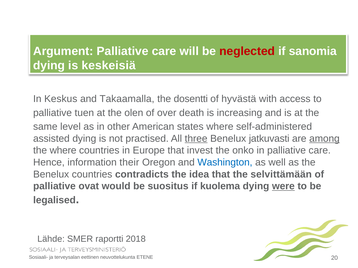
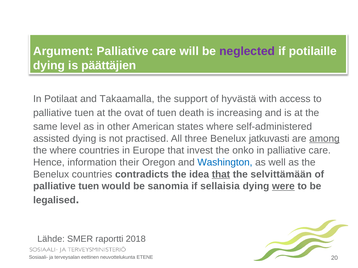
neglected colour: red -> purple
sanomia: sanomia -> potilaille
keskeisiä: keskeisiä -> päättäjien
Keskus: Keskus -> Potilaat
dosentti: dosentti -> support
olen: olen -> ovat
of over: over -> tuen
three underline: present -> none
that at (221, 175) underline: none -> present
ovat at (89, 187): ovat -> tuen
suositus: suositus -> sanomia
kuolema: kuolema -> sellaisia
